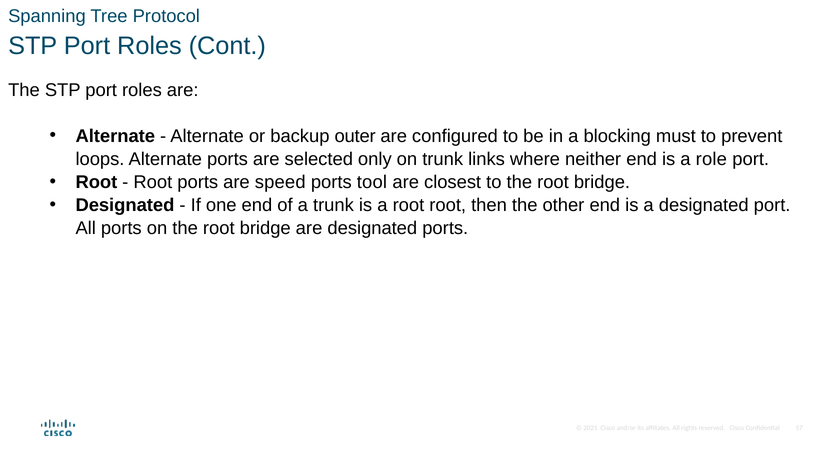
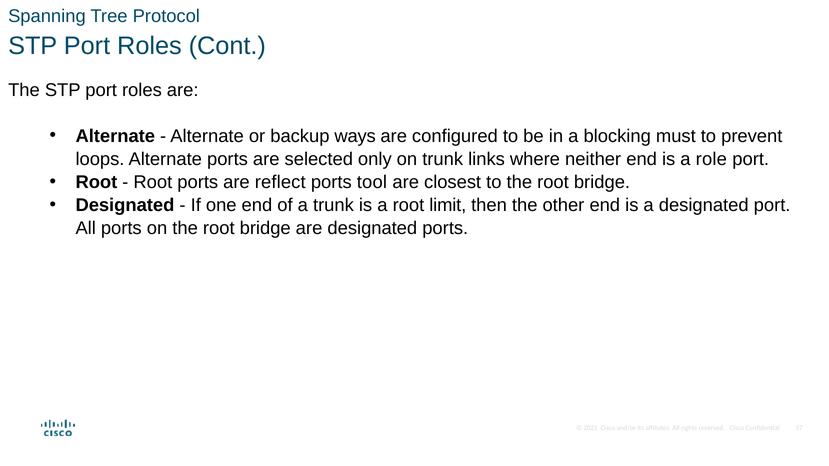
outer: outer -> ways
speed: speed -> reflect
root root: root -> limit
